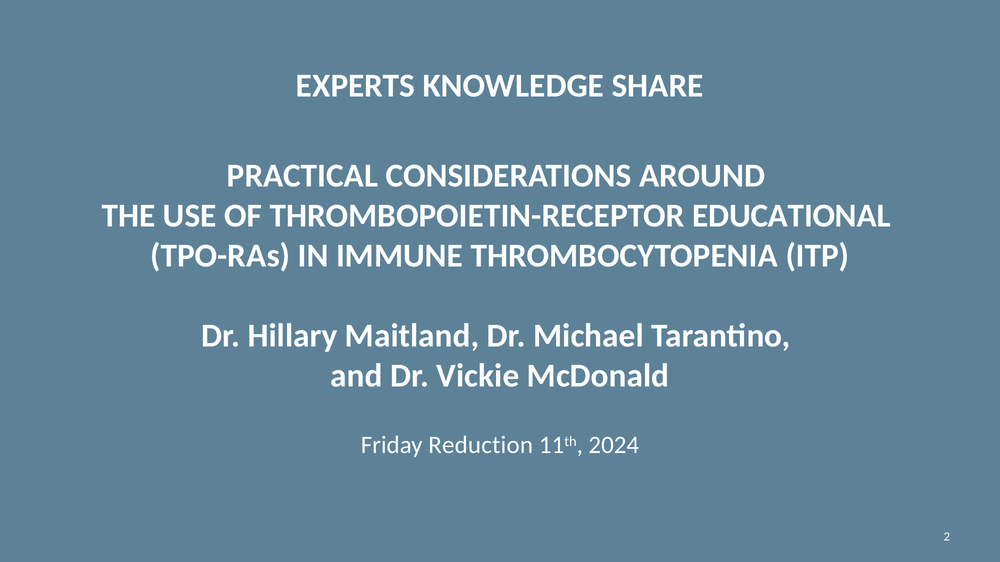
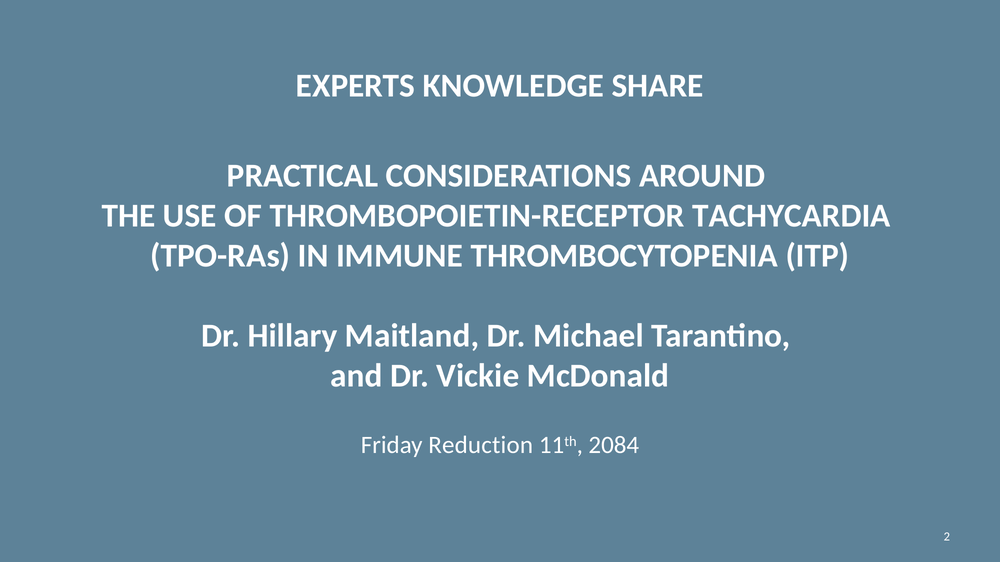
EDUCATIONAL: EDUCATIONAL -> TACHYCARDIA
2024: 2024 -> 2084
